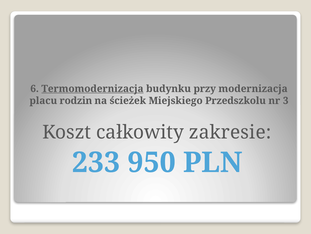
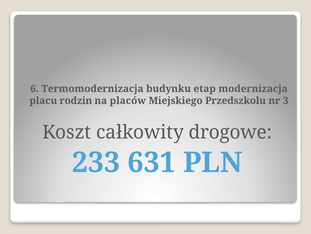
Termomodernizacja underline: present -> none
przy: przy -> etap
ścieżek: ścieżek -> placów
zakresie: zakresie -> drogowe
950: 950 -> 631
